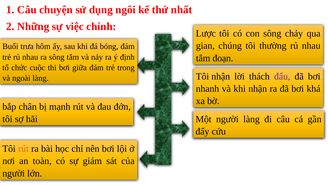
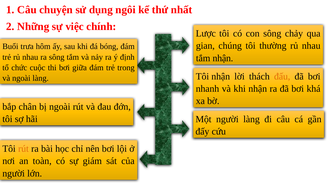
tắm đoạn: đoạn -> nhận
đấu colour: purple -> orange
bị mạnh: mạnh -> ngoài
